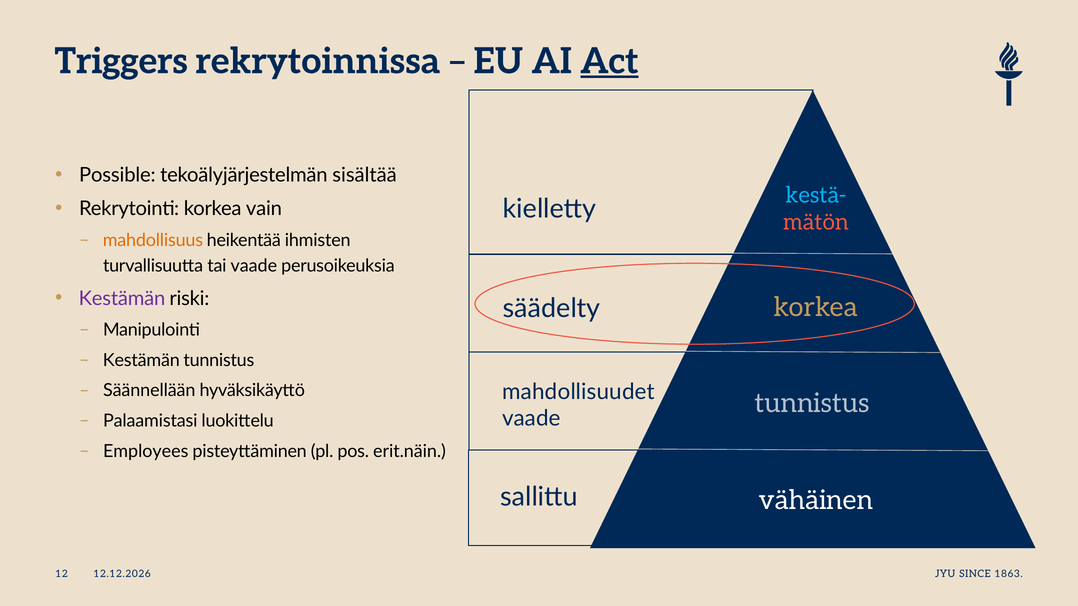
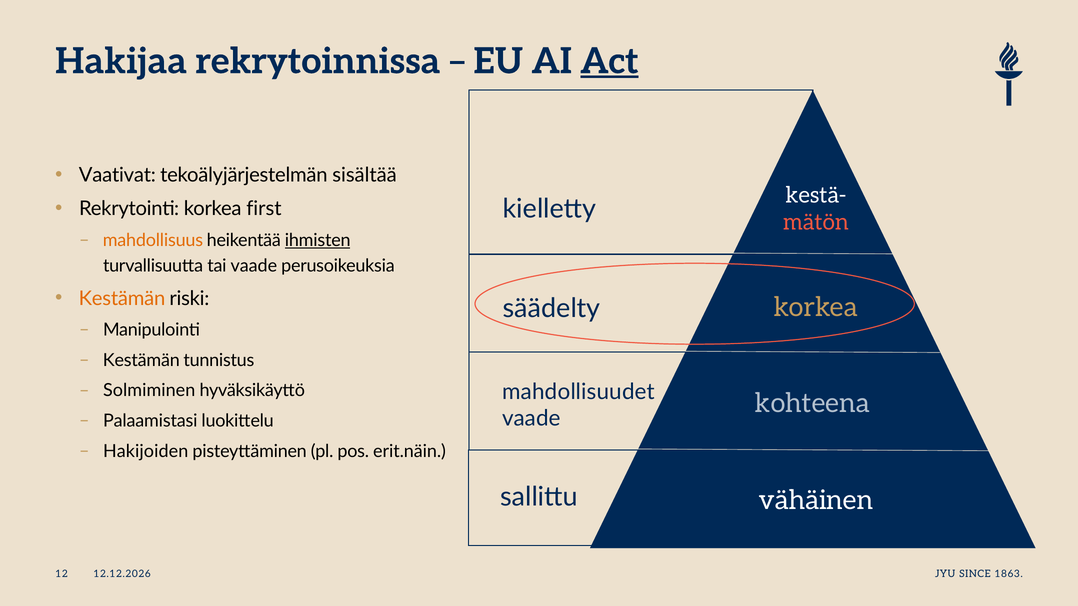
Triggers: Triggers -> Hakijaa
Possible: Possible -> Vaativat
kestä- colour: light blue -> white
vain: vain -> first
ihmisten underline: none -> present
Kestämän at (122, 299) colour: purple -> orange
Säännellään: Säännellään -> Solmiminen
tunnistus at (812, 403): tunnistus -> kohteena
Employees: Employees -> Hakijoiden
